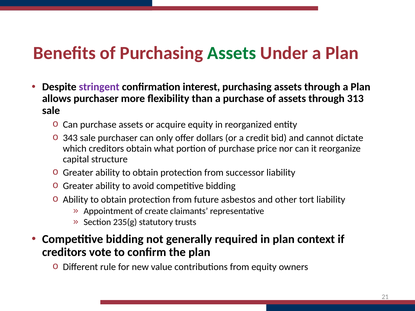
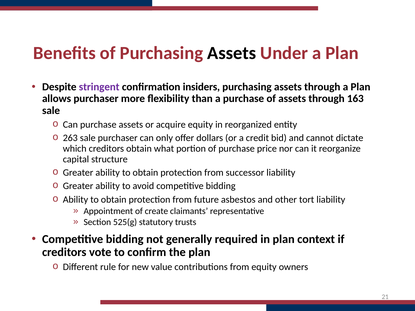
Assets at (232, 53) colour: green -> black
interest: interest -> insiders
313: 313 -> 163
343: 343 -> 263
235(g: 235(g -> 525(g
